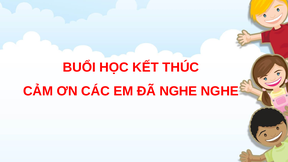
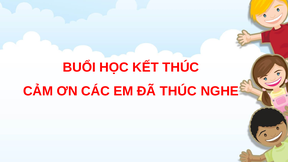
ĐÃ NGHE: NGHE -> THÚC
